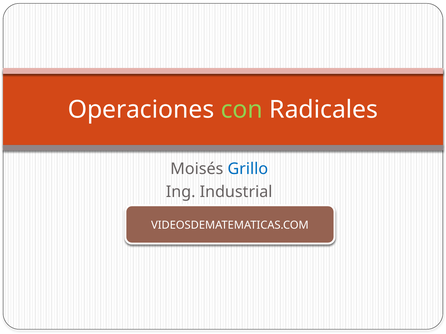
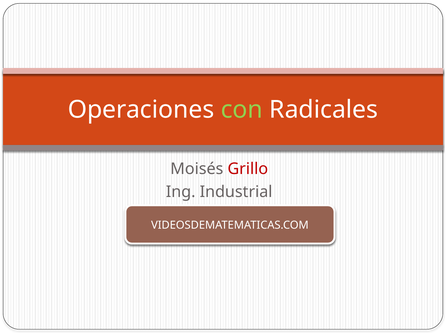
Grillo colour: blue -> red
